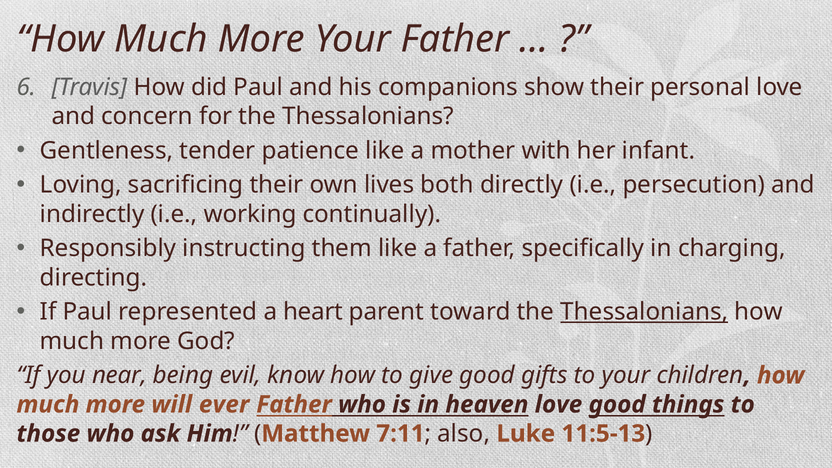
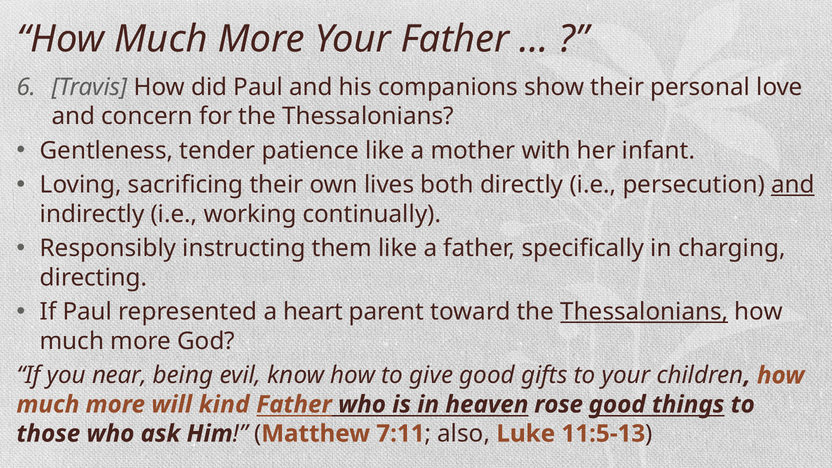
and at (793, 185) underline: none -> present
ever: ever -> kind
heaven love: love -> rose
